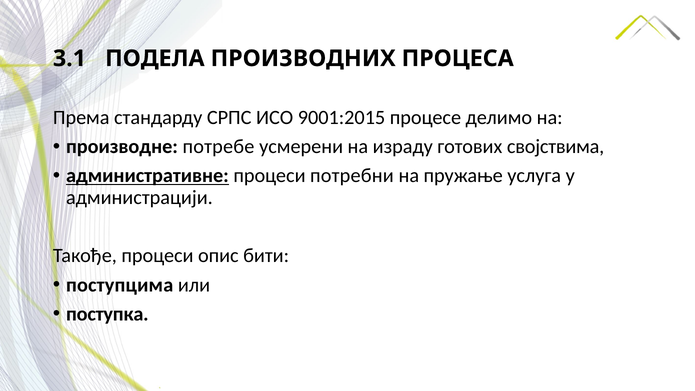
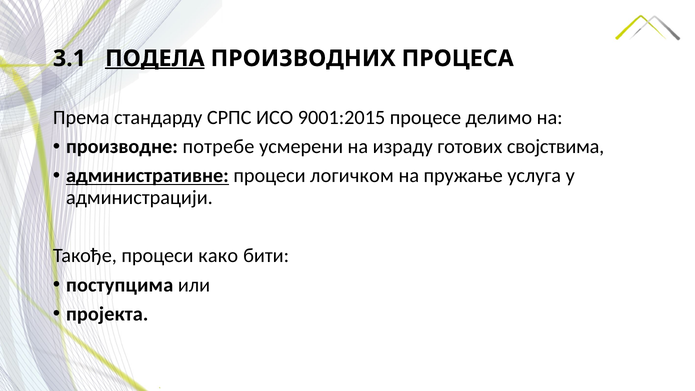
ПОДЕЛА underline: none -> present
потребни: потребни -> логичком
опис: опис -> како
поступка: поступка -> пројекта
